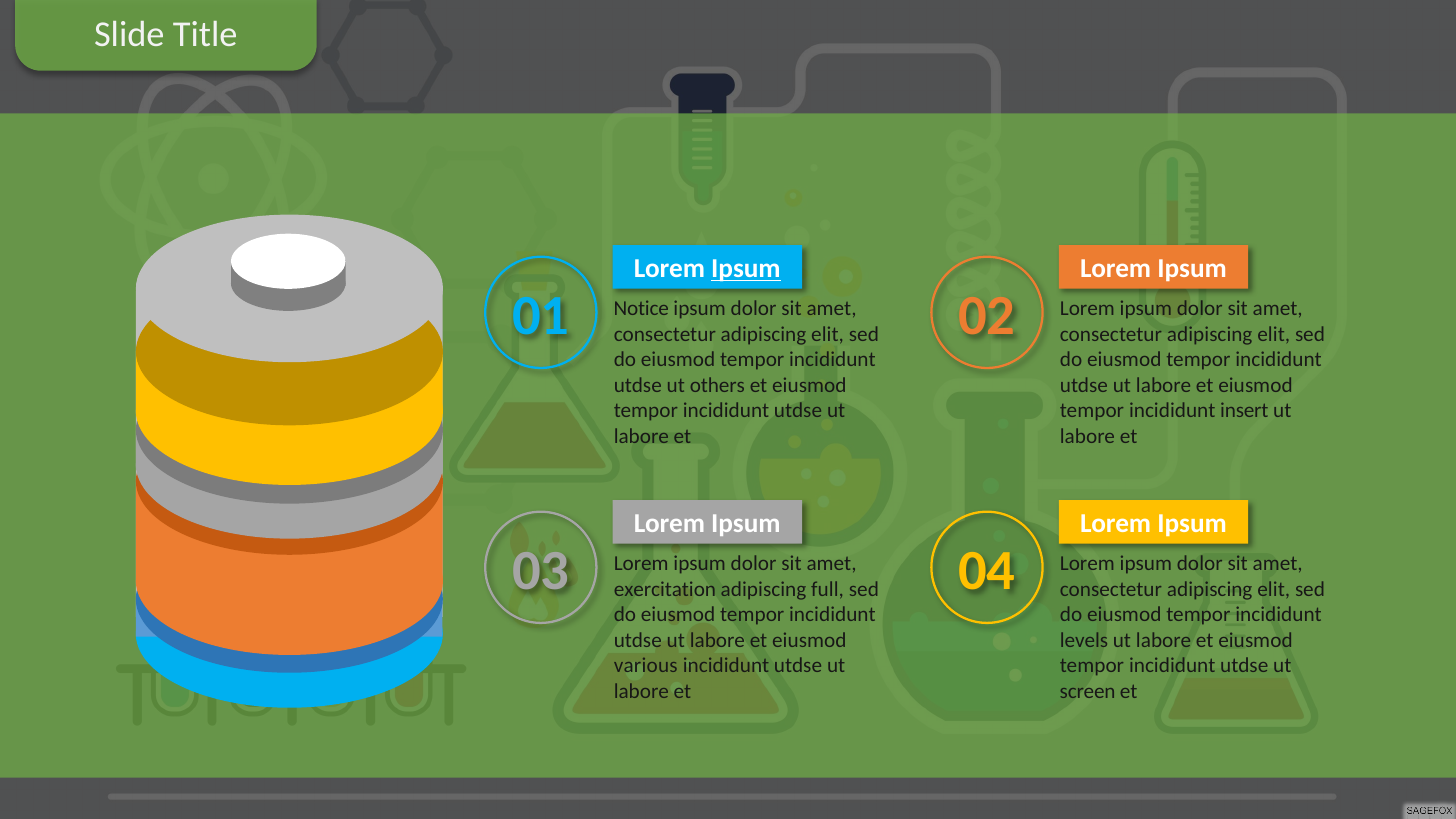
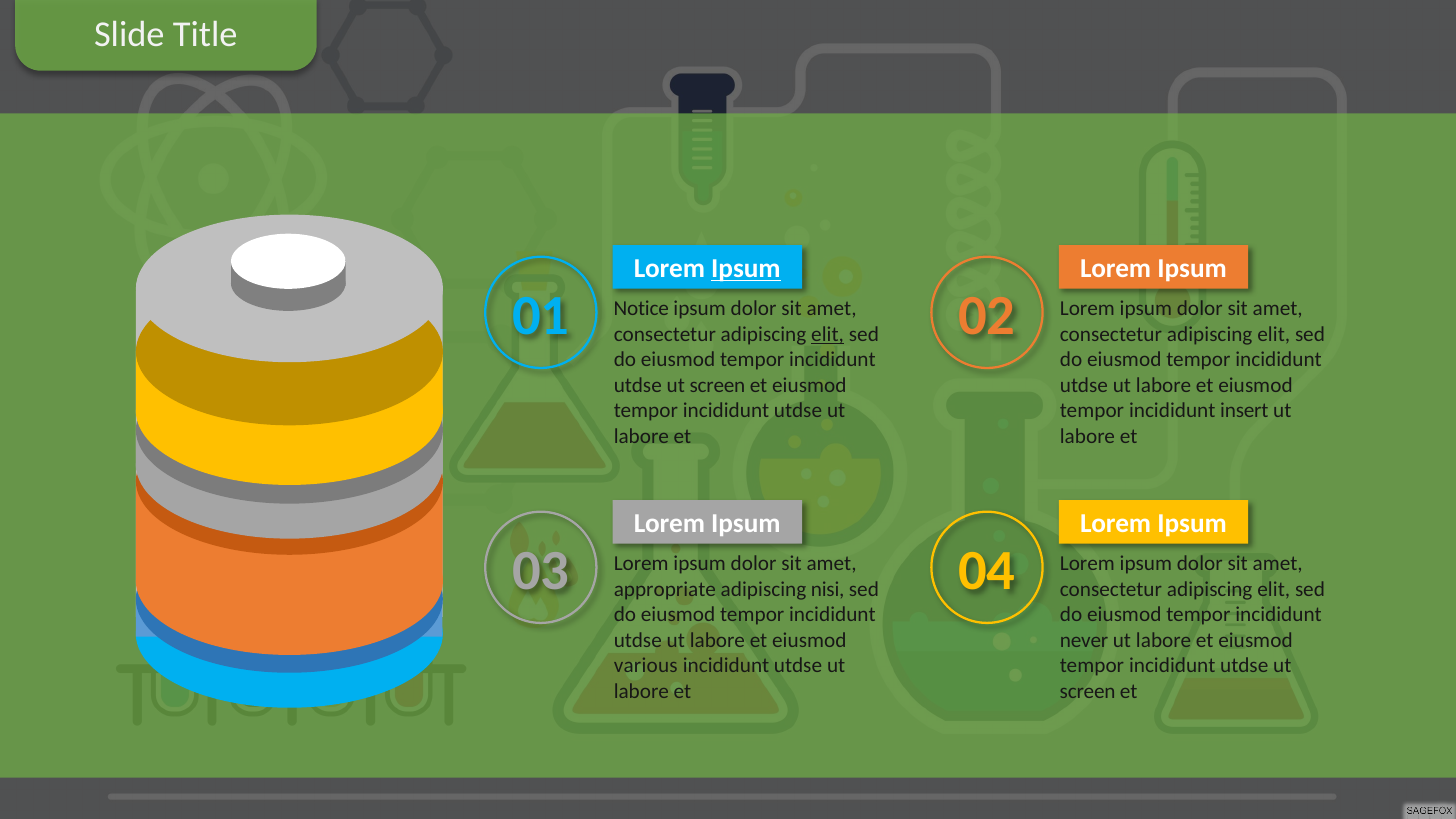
elit at (828, 334) underline: none -> present
others at (717, 385): others -> screen
exercitation: exercitation -> appropriate
full: full -> nisi
levels: levels -> never
